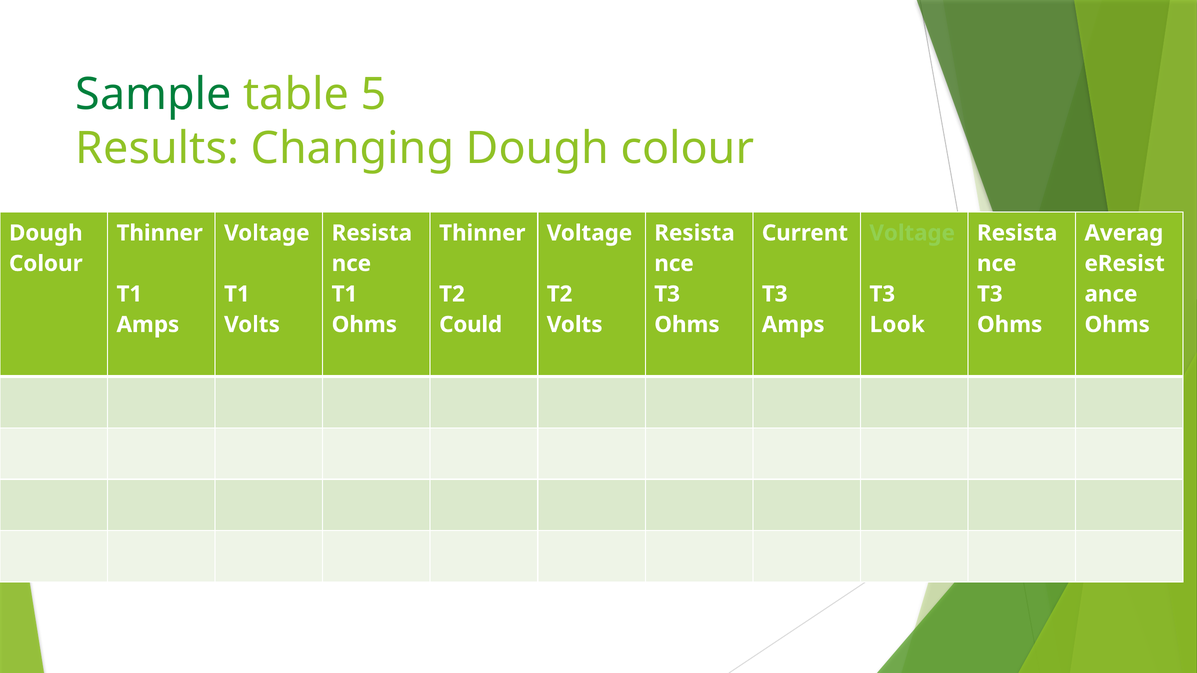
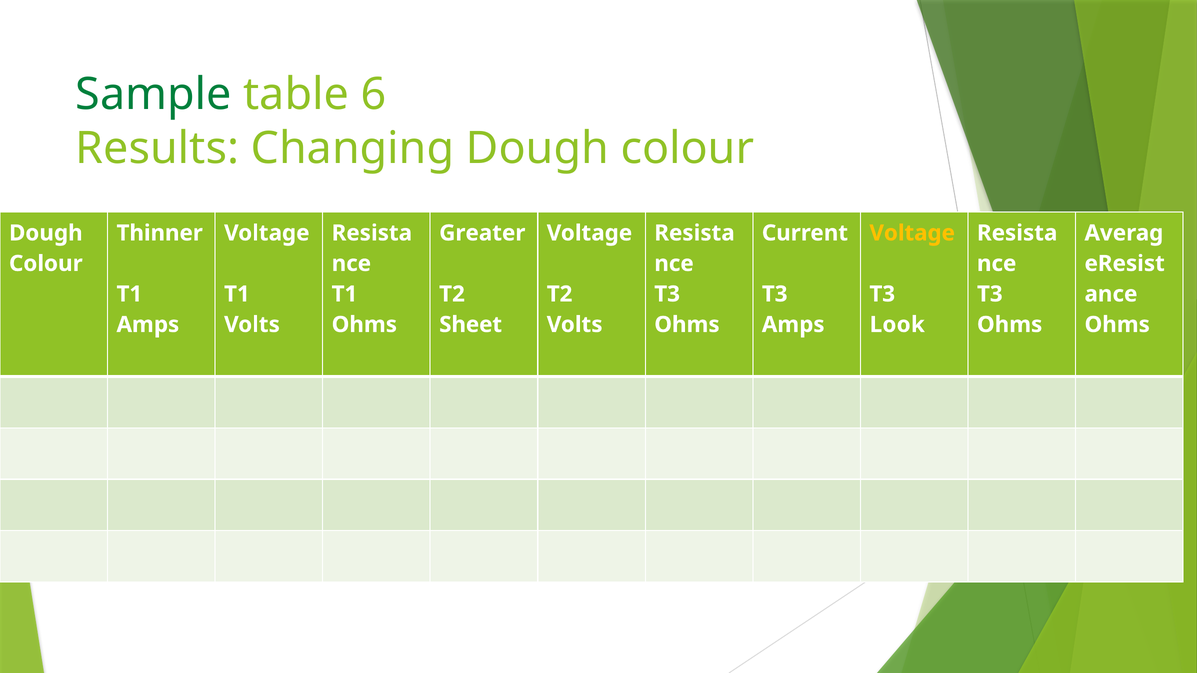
5: 5 -> 6
Thinner at (482, 233): Thinner -> Greater
Voltage at (912, 233) colour: light green -> yellow
Could: Could -> Sheet
